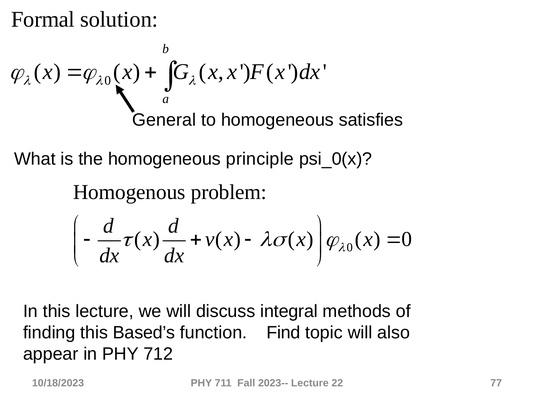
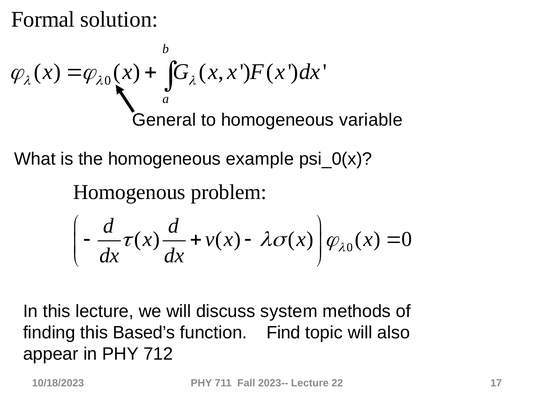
satisfies: satisfies -> variable
principle: principle -> example
integral: integral -> system
77: 77 -> 17
